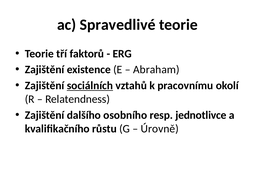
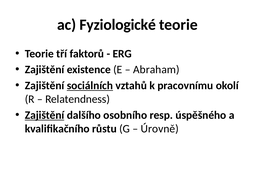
Spravedlivé: Spravedlivé -> Fyziologické
Zajištění at (45, 115) underline: none -> present
jednotlivce: jednotlivce -> úspěšného
